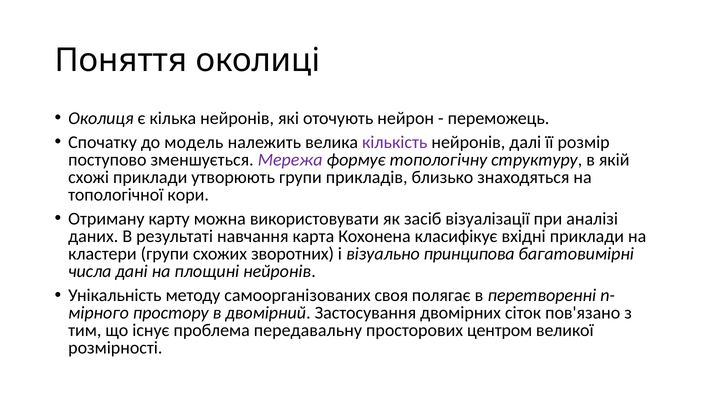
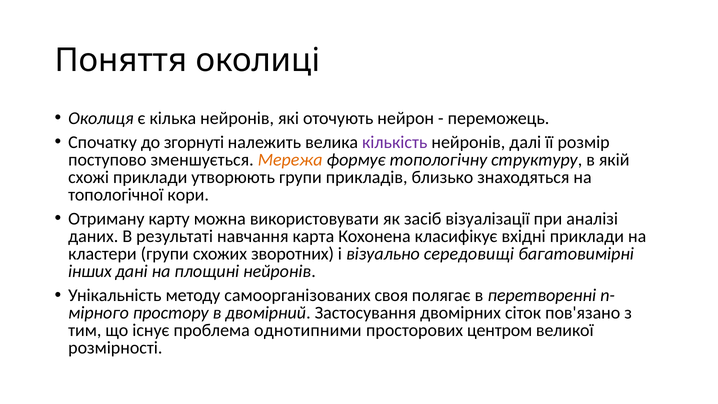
модель: модель -> згорнуті
Мережа colour: purple -> orange
принципова: принципова -> середовищі
числа: числа -> інших
передавальну: передавальну -> однотипними
